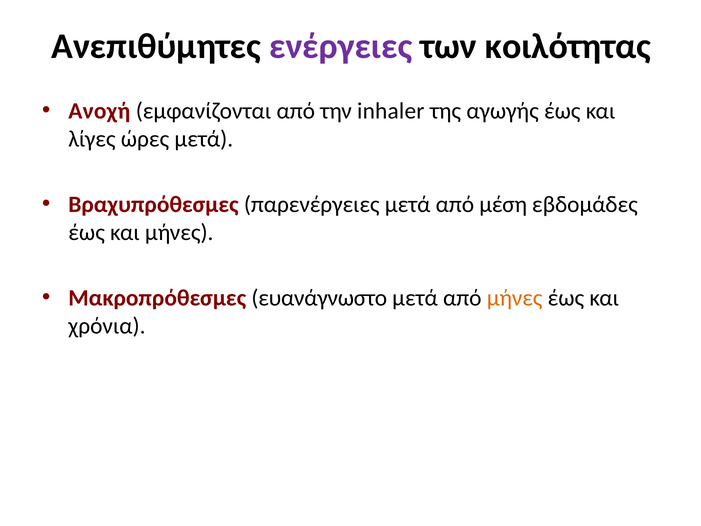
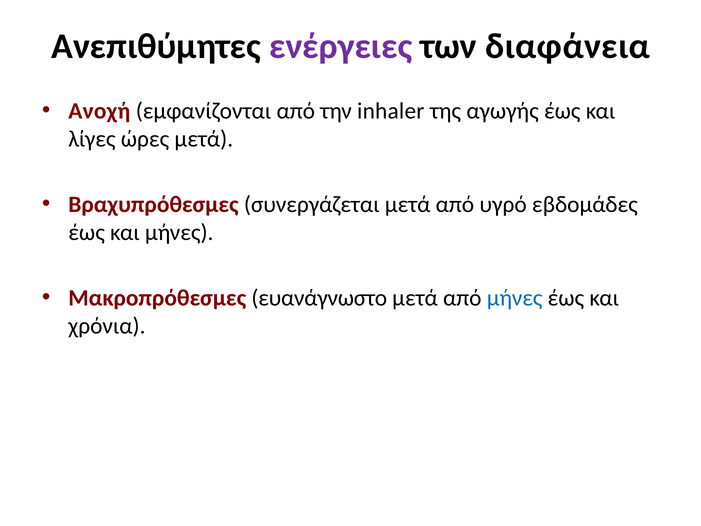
κοιλότητας: κοιλότητας -> διαφάνεια
παρενέργειες: παρενέργειες -> συνεργάζεται
μέση: μέση -> υγρό
μήνες at (515, 298) colour: orange -> blue
